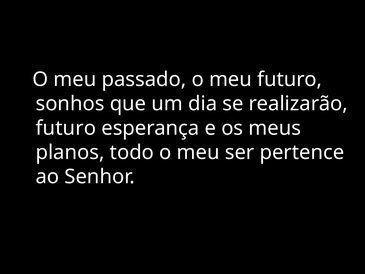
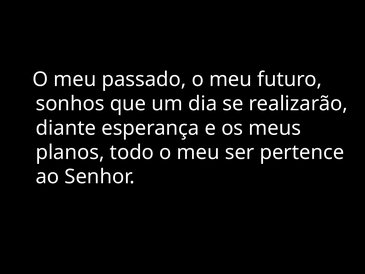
futuro at (66, 128): futuro -> diante
